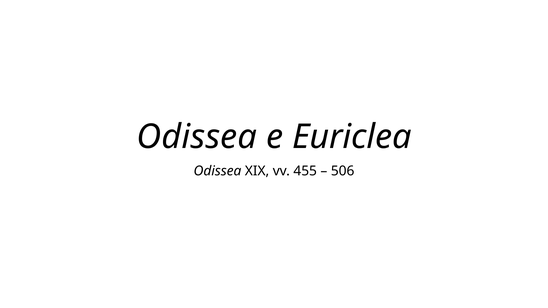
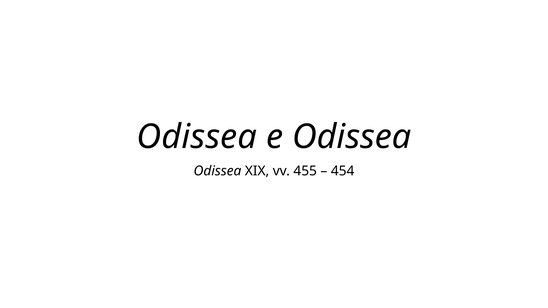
e Euriclea: Euriclea -> Odissea
506: 506 -> 454
